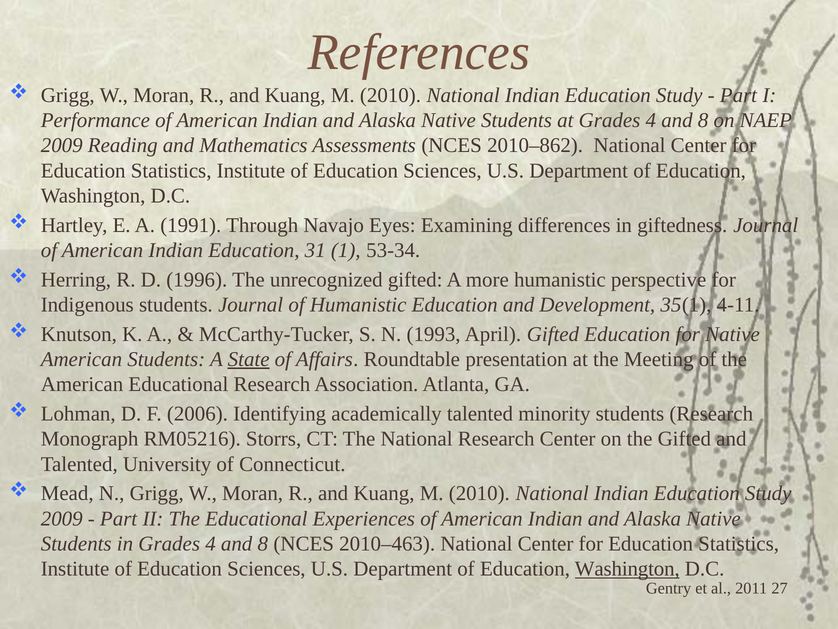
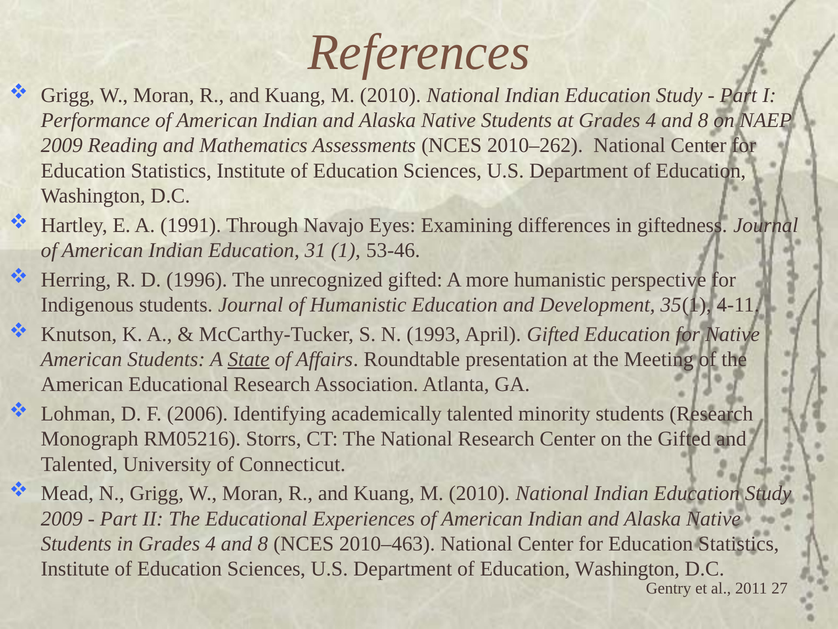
2010–862: 2010–862 -> 2010–262
53-34: 53-34 -> 53-46
Washington at (627, 569) underline: present -> none
